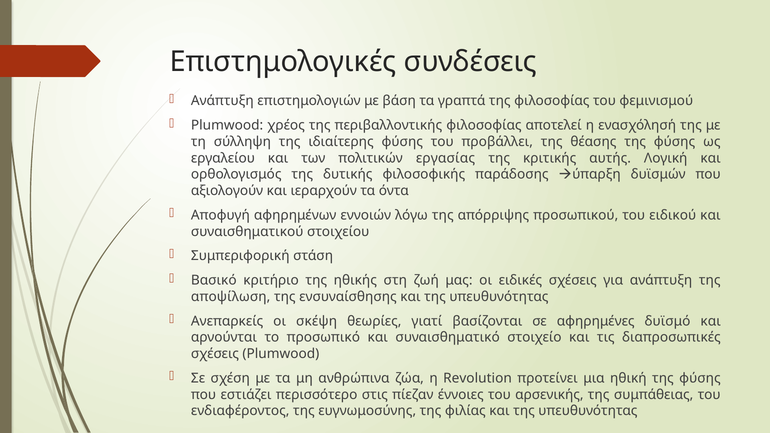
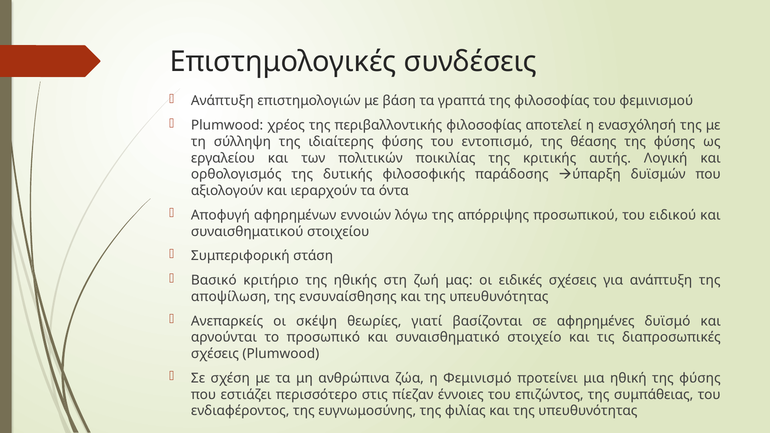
προβάλλει: προβάλλει -> εντοπισμό
εργασίας: εργασίας -> ποικιλίας
Revolution: Revolution -> Φεμινισμό
αρσενικής: αρσενικής -> επιζώντος
